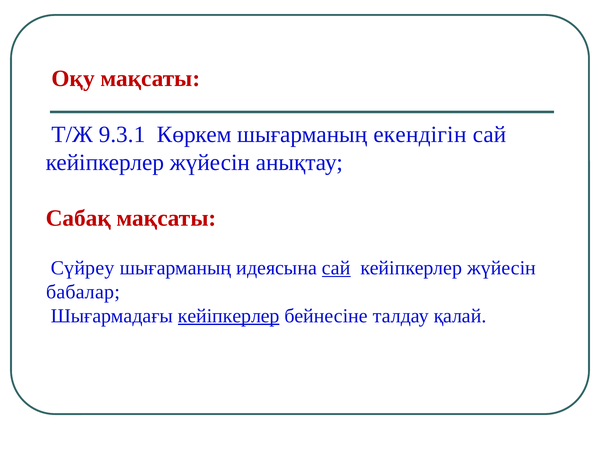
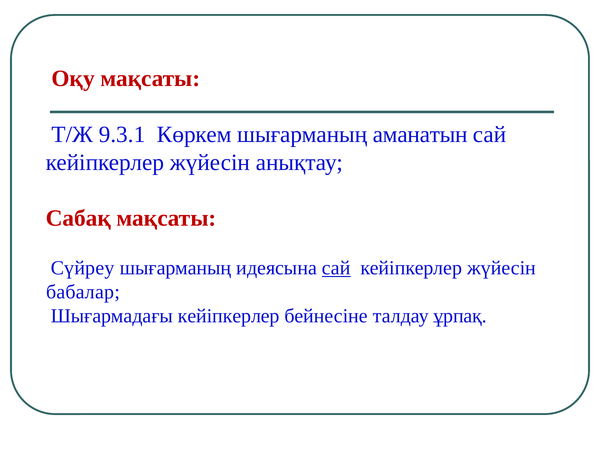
екендігін: екендігін -> аманатын
кейіпкерлер at (229, 316) underline: present -> none
қалай: қалай -> ұрпақ
